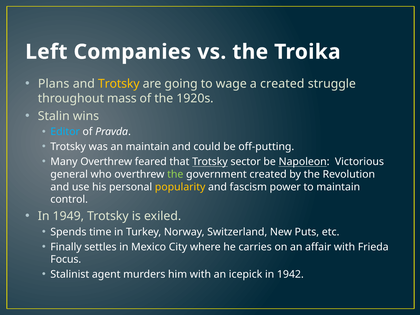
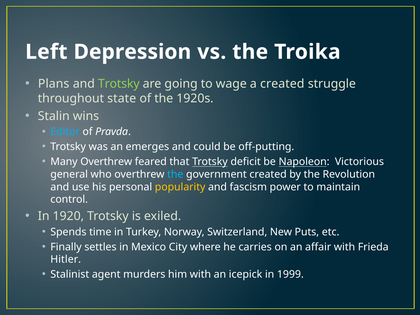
Companies: Companies -> Depression
Trotsky at (119, 84) colour: yellow -> light green
mass: mass -> state
an maintain: maintain -> emerges
sector: sector -> deficit
the at (175, 174) colour: light green -> light blue
1949: 1949 -> 1920
Focus: Focus -> Hitler
1942: 1942 -> 1999
